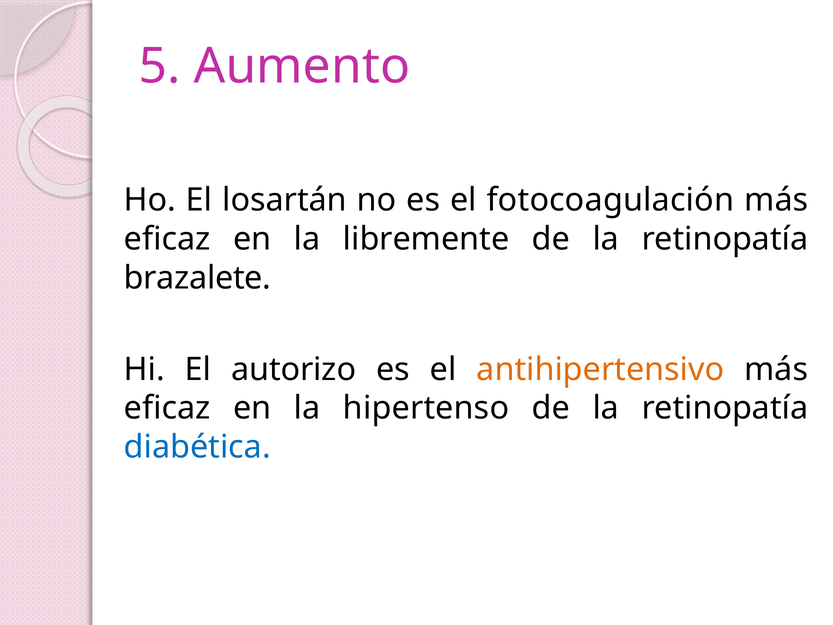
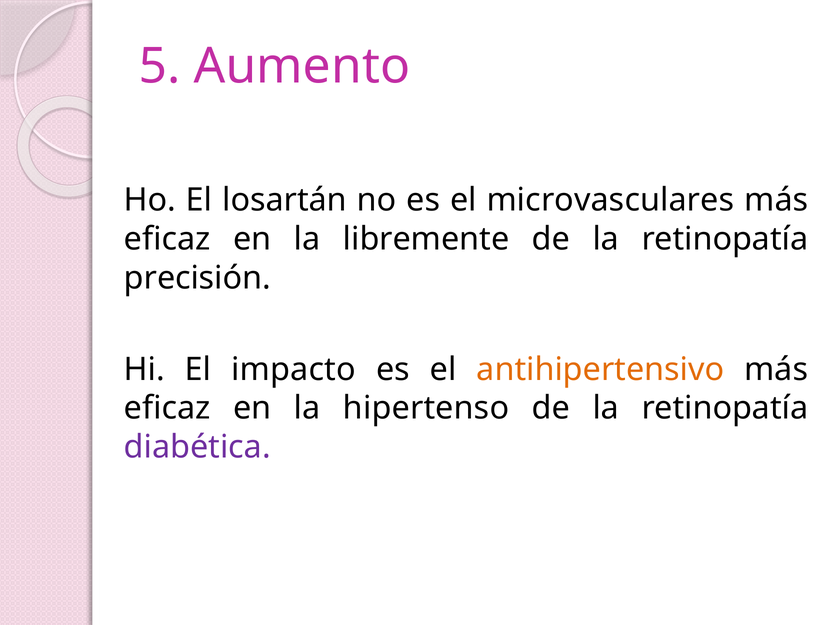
fotocoagulación: fotocoagulación -> microvasculares
brazalete: brazalete -> precisión
autorizo: autorizo -> impacto
diabética colour: blue -> purple
